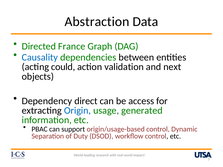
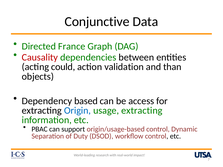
Abstraction: Abstraction -> Conjunctive
Causality colour: blue -> red
next: next -> than
direct: direct -> based
usage generated: generated -> extracting
